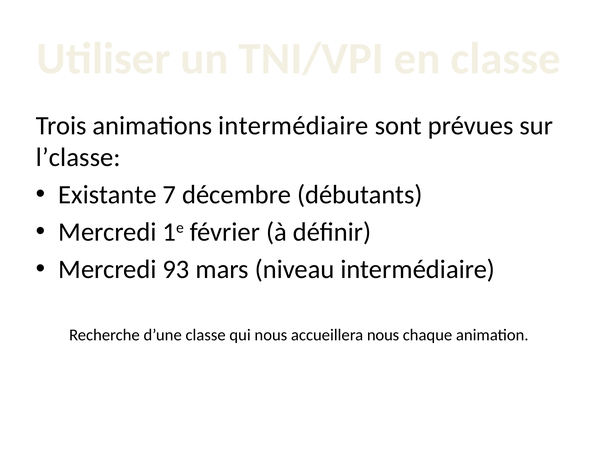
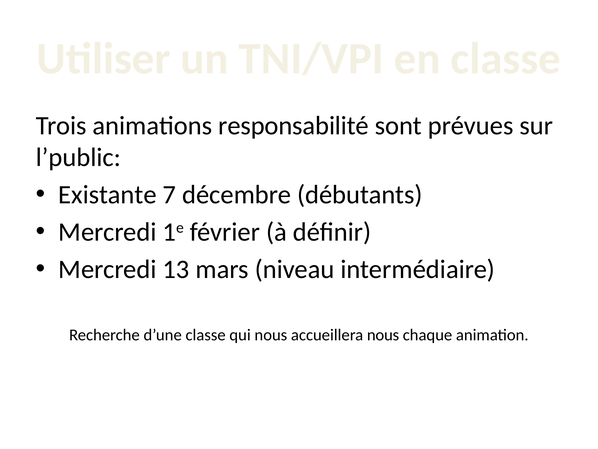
animations intermédiaire: intermédiaire -> responsabilité
l’classe: l’classe -> l’public
93: 93 -> 13
